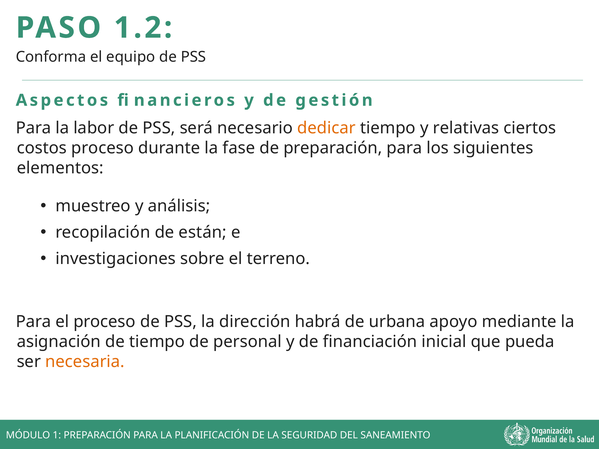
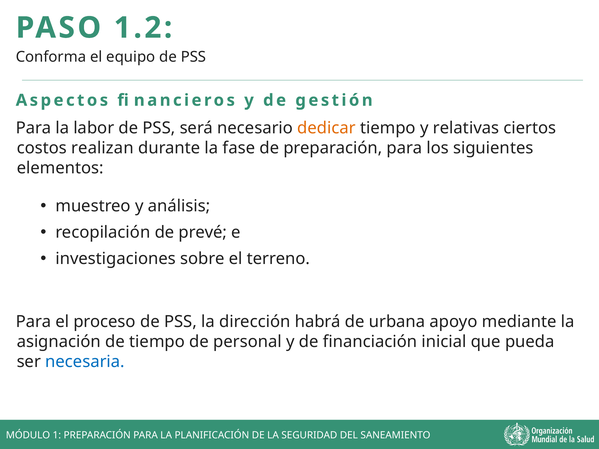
costos proceso: proceso -> realizan
están: están -> prevé
necesaria colour: orange -> blue
